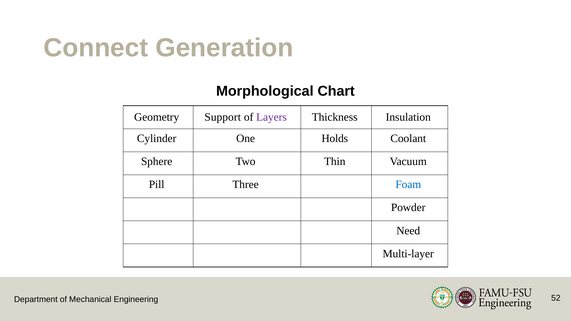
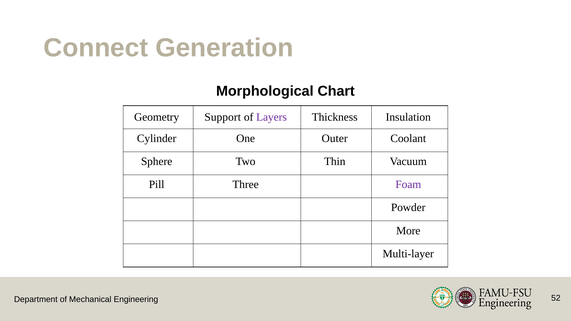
Holds: Holds -> Outer
Foam colour: blue -> purple
Need: Need -> More
